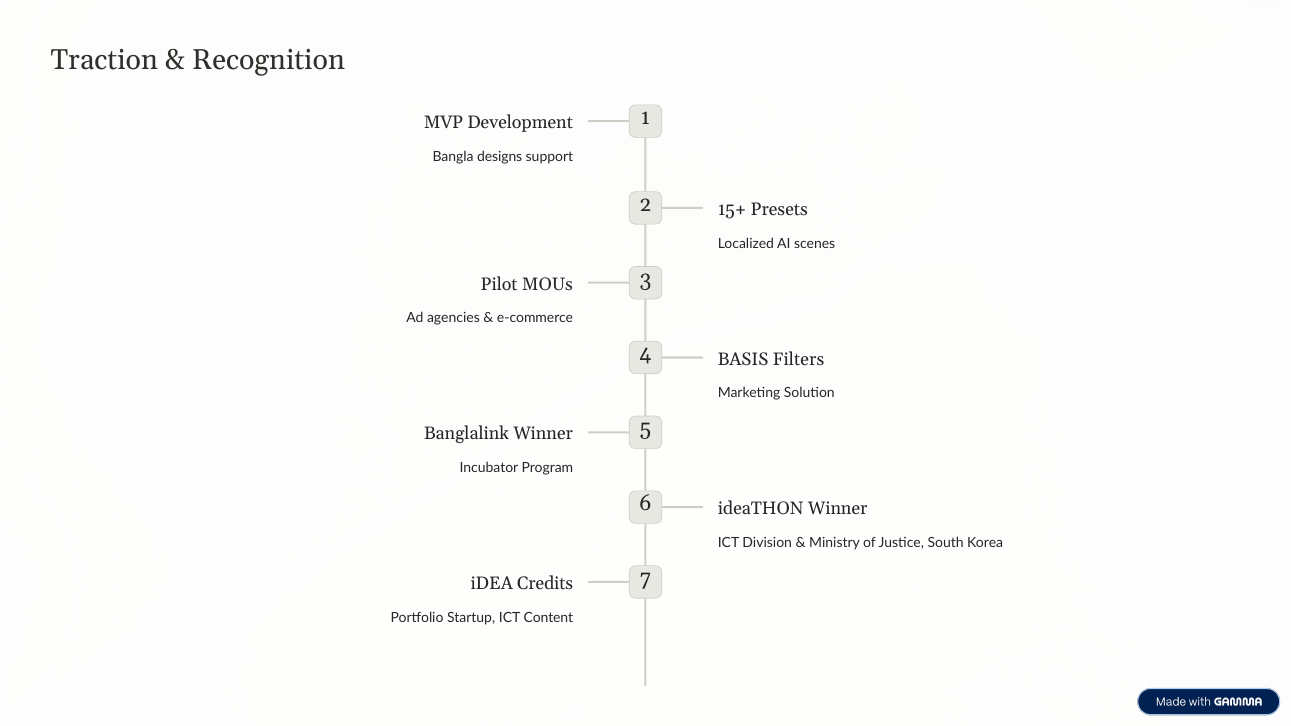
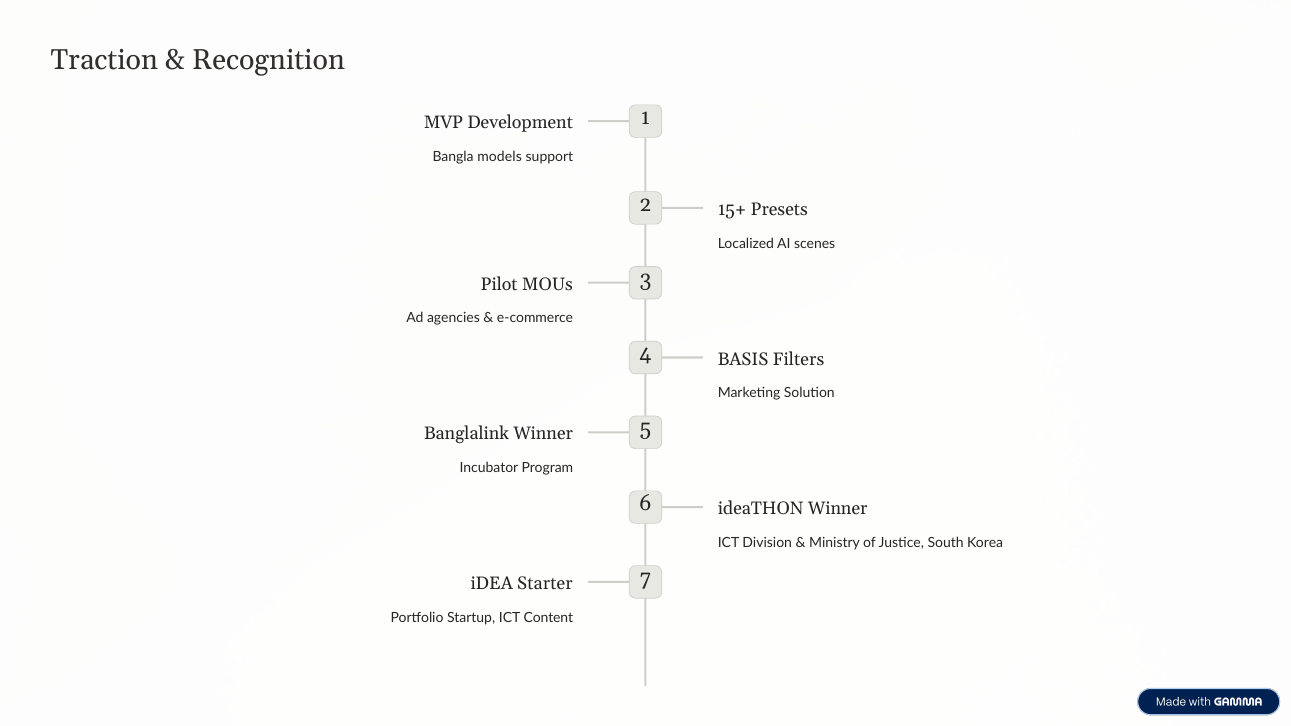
designs: designs -> models
Credits: Credits -> Starter
